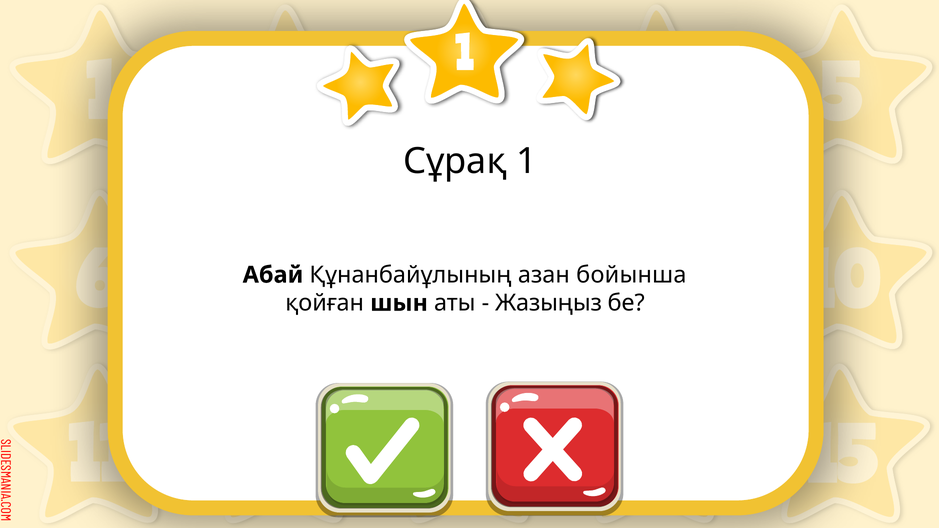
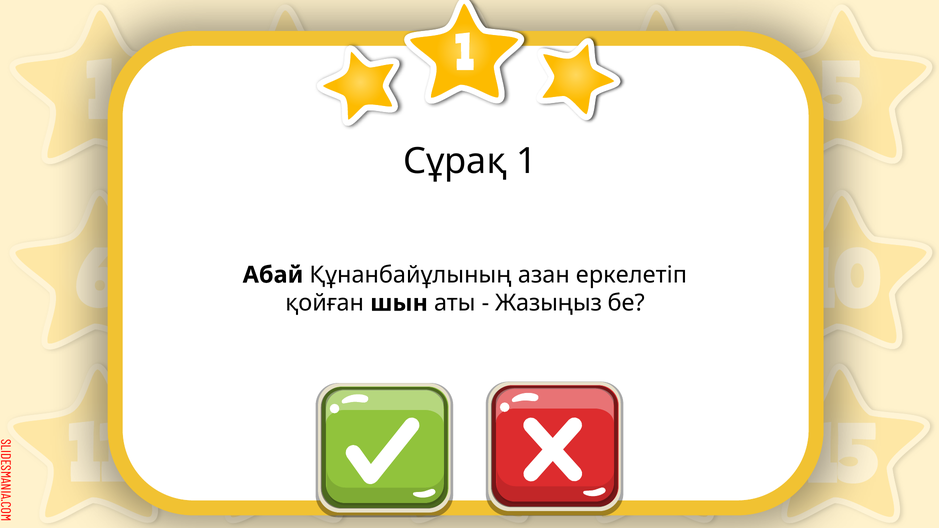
бойынша: бойынша -> еркелетіп
